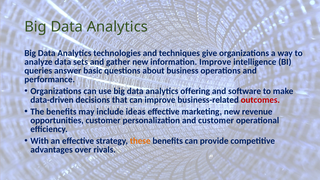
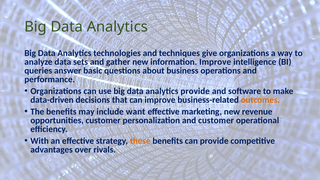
analytics offering: offering -> provide
outcomes colour: red -> orange
ideas: ideas -> want
